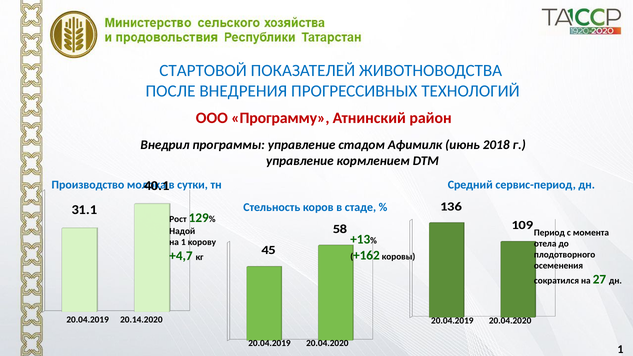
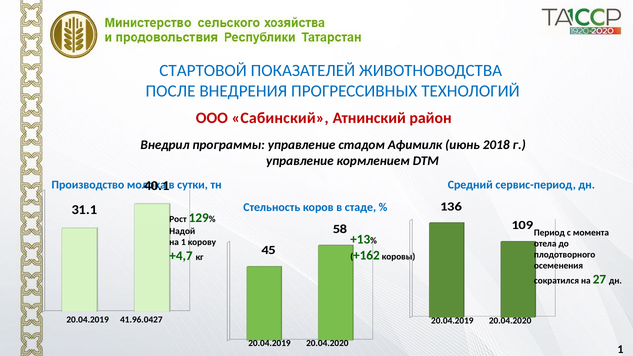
Программу: Программу -> Сабинский
20.14.2020: 20.14.2020 -> 41.96.0427
